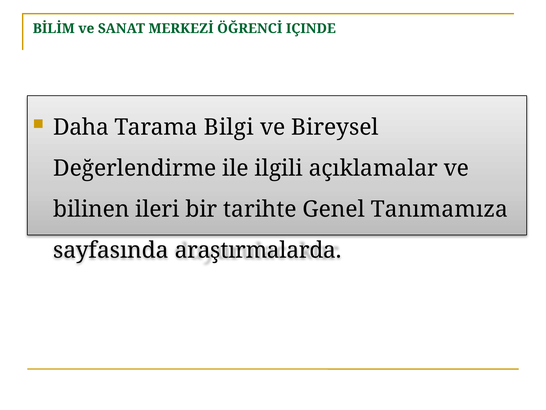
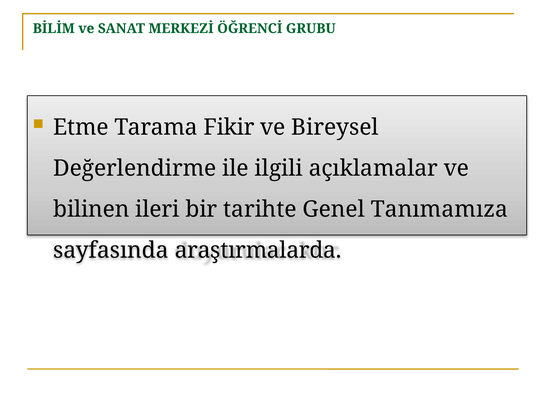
IÇINDE: IÇINDE -> GRUBU
Daha: Daha -> Etme
Bilgi: Bilgi -> Fikir
